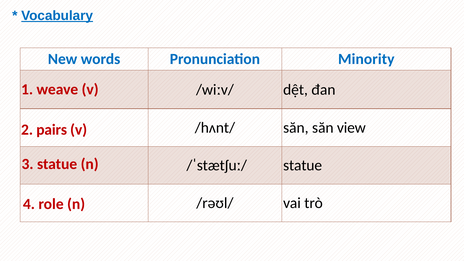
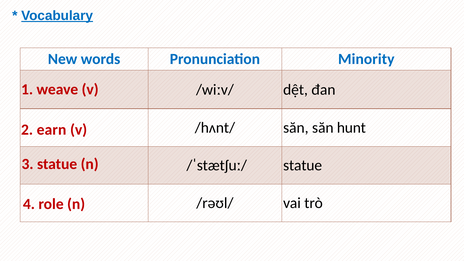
view: view -> hunt
pairs: pairs -> earn
